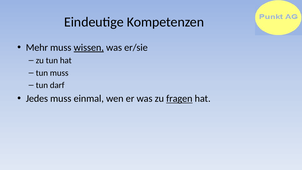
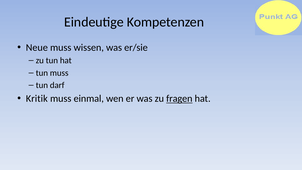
Mehr: Mehr -> Neue
wissen underline: present -> none
Jedes: Jedes -> Kritik
